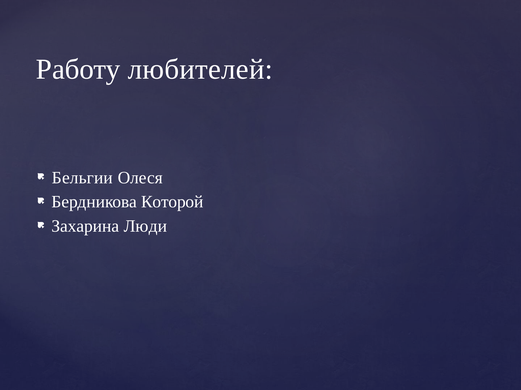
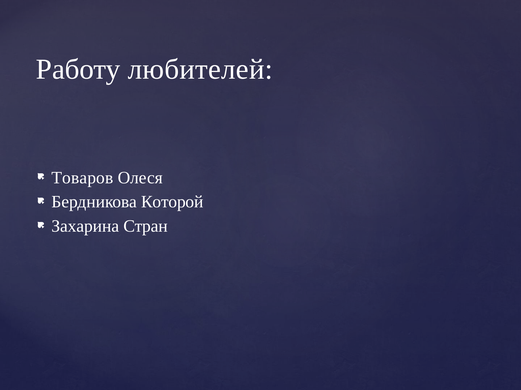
Бельгии: Бельгии -> Товаров
Люди: Люди -> Стран
